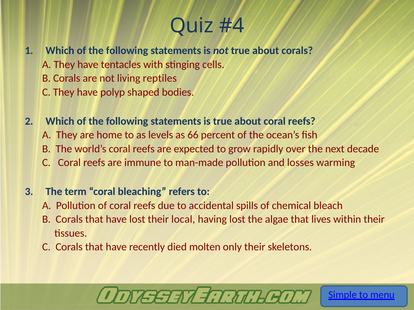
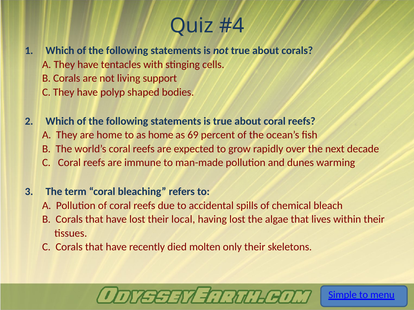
reptiles: reptiles -> support
as levels: levels -> home
66: 66 -> 69
losses: losses -> dunes
